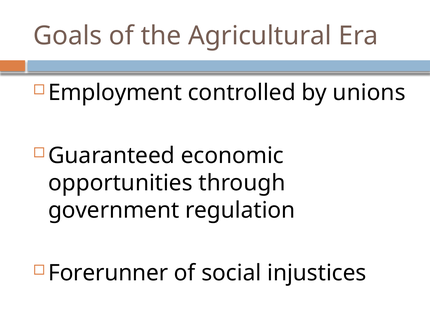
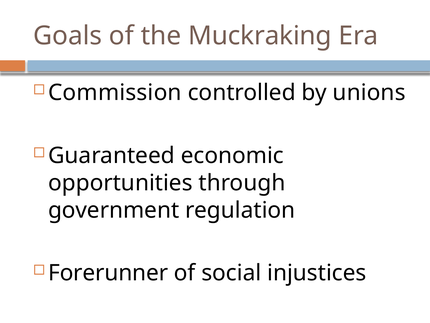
Agricultural: Agricultural -> Muckraking
Employment: Employment -> Commission
